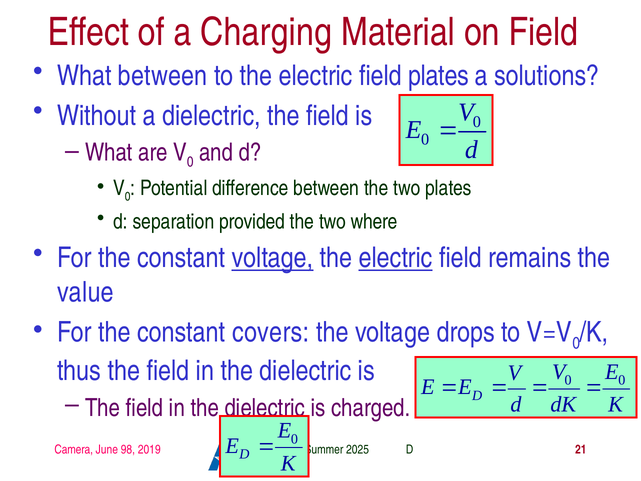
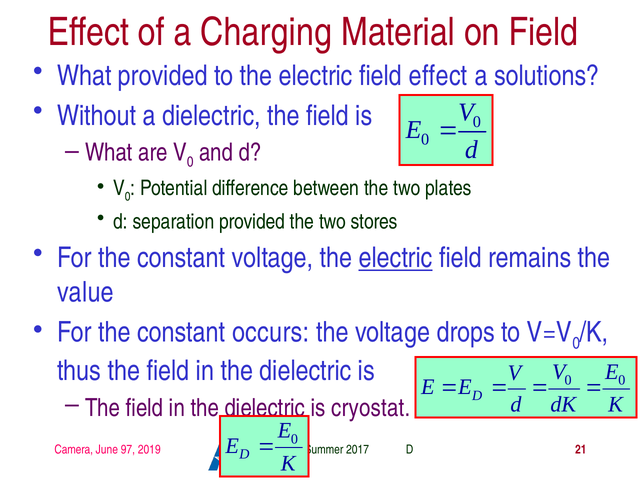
What between: between -> provided
field plates: plates -> effect
where: where -> stores
voltage at (273, 258) underline: present -> none
covers: covers -> occurs
charged: charged -> cryostat
98: 98 -> 97
2025: 2025 -> 2017
